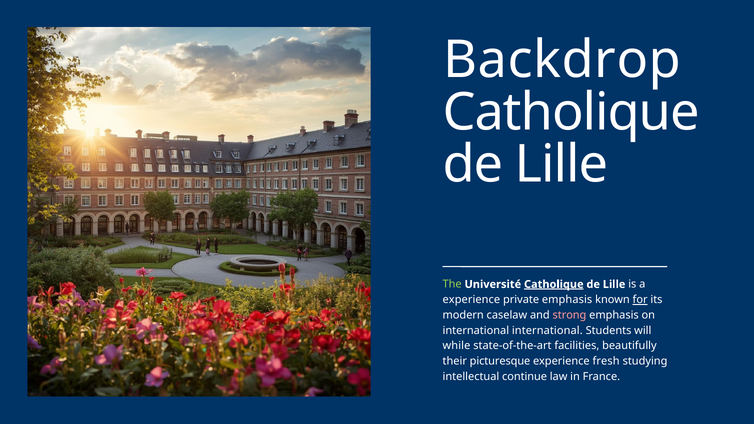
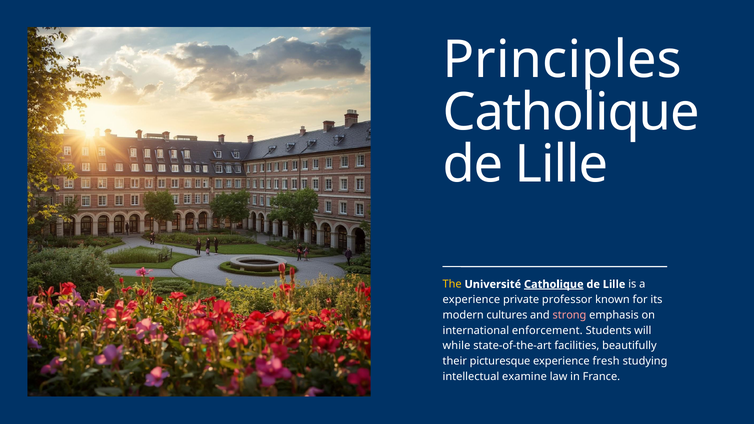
Backdrop: Backdrop -> Principles
The colour: light green -> yellow
private emphasis: emphasis -> professor
for underline: present -> none
caselaw: caselaw -> cultures
international international: international -> enforcement
continue: continue -> examine
